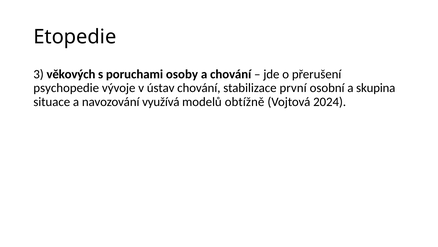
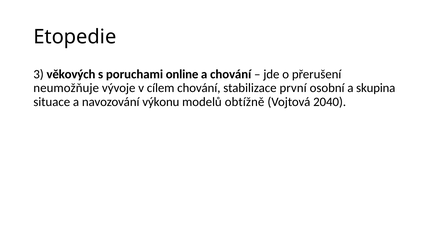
osoby: osoby -> online
psychopedie: psychopedie -> neumožňuje
ústav: ústav -> cílem
využívá: využívá -> výkonu
2024: 2024 -> 2040
